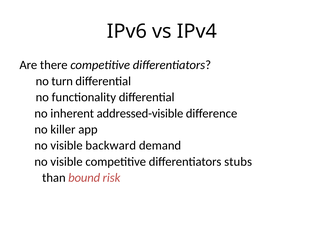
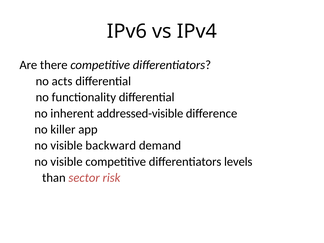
turn: turn -> acts
stubs: stubs -> levels
bound: bound -> sector
